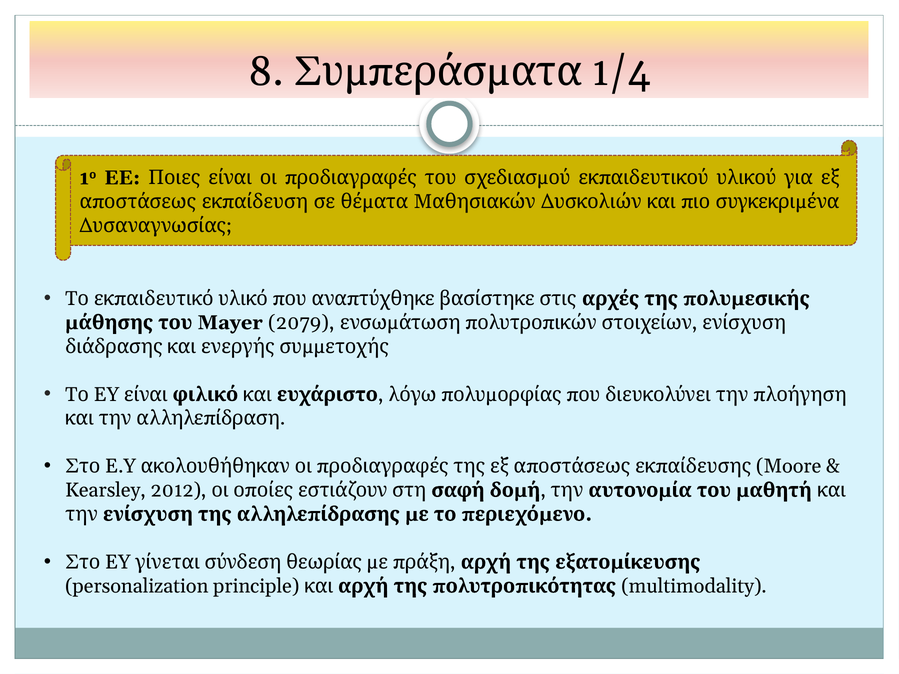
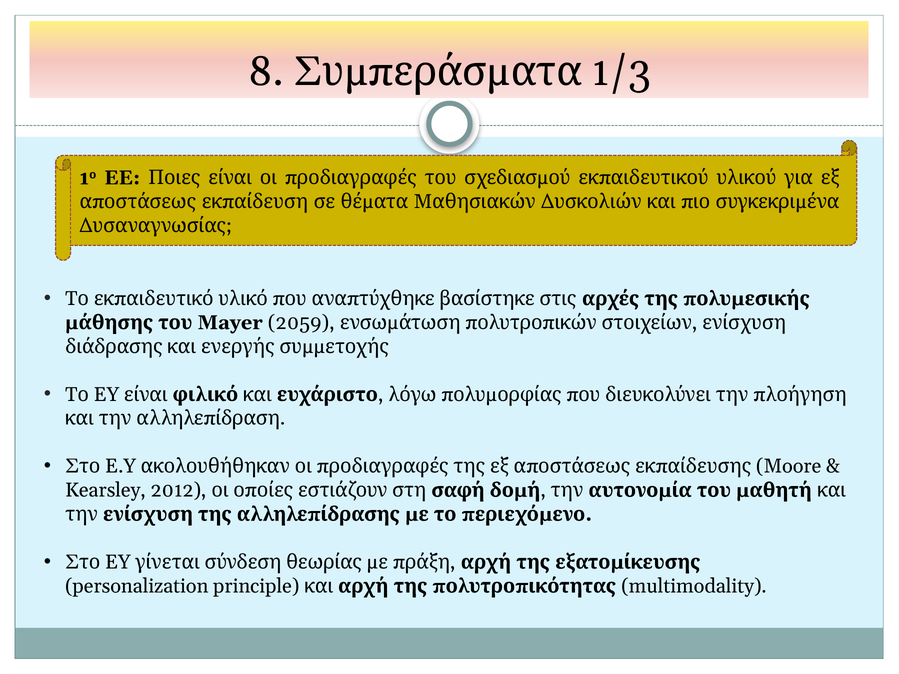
1/4: 1/4 -> 1/3
2079: 2079 -> 2059
